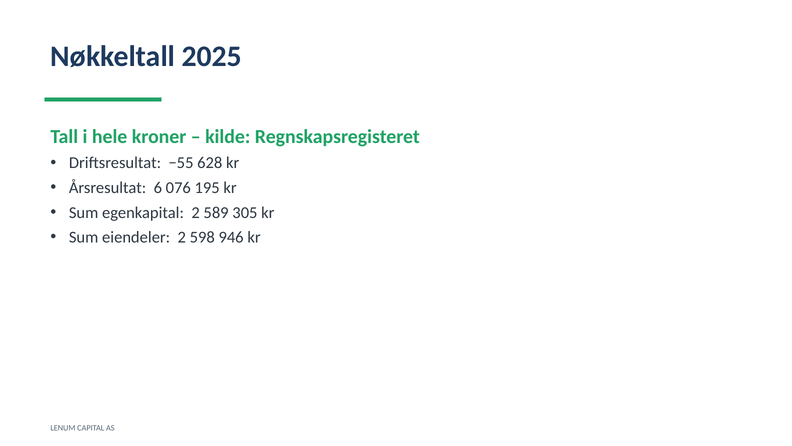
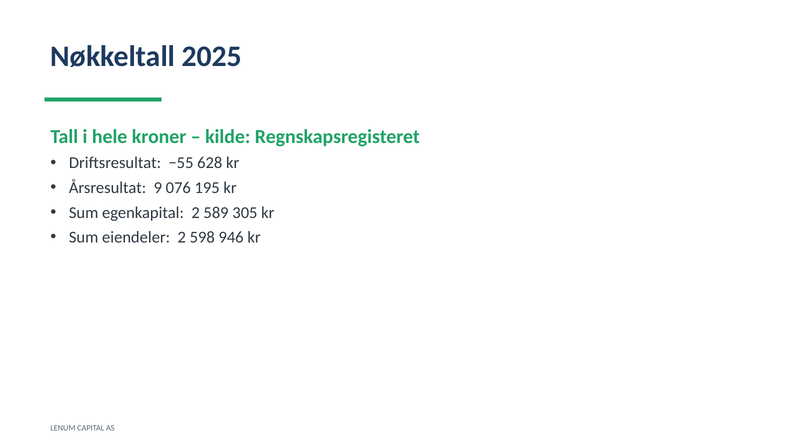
6: 6 -> 9
